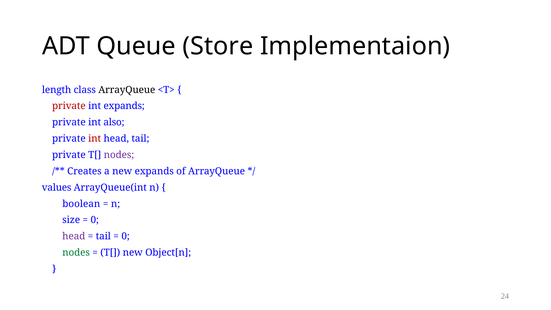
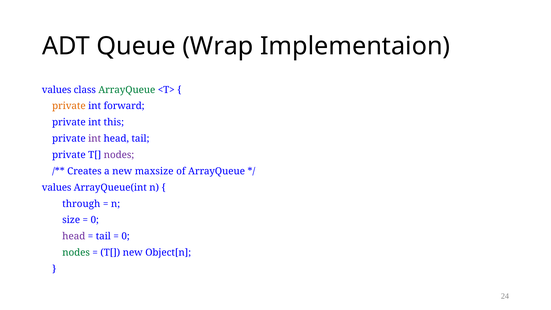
Store: Store -> Wrap
length at (57, 90): length -> values
ArrayQueue at (127, 90) colour: black -> green
private at (69, 106) colour: red -> orange
int expands: expands -> forward
also: also -> this
int at (95, 139) colour: red -> purple
new expands: expands -> maxsize
boolean: boolean -> through
